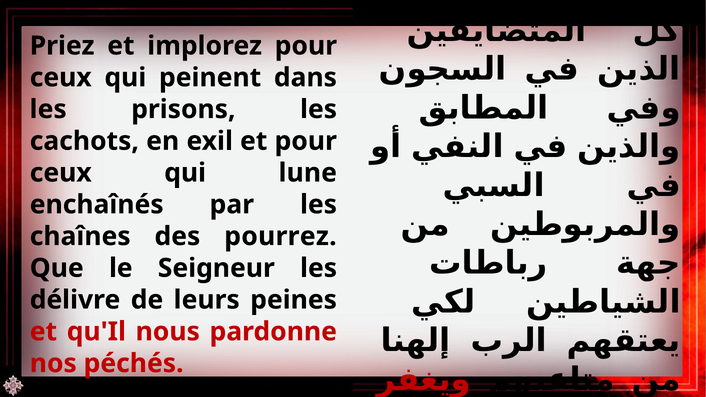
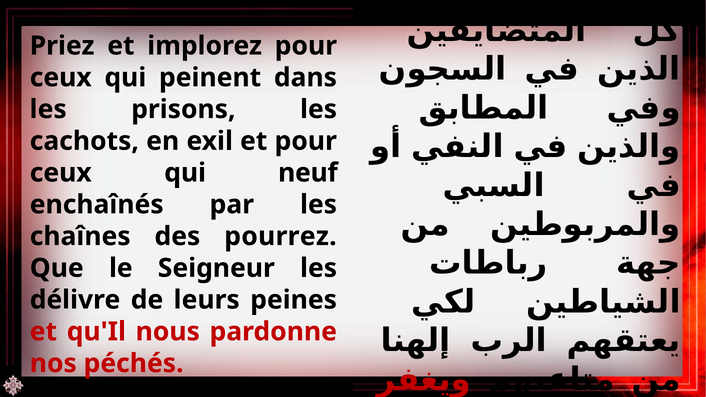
lune: lune -> neuf
